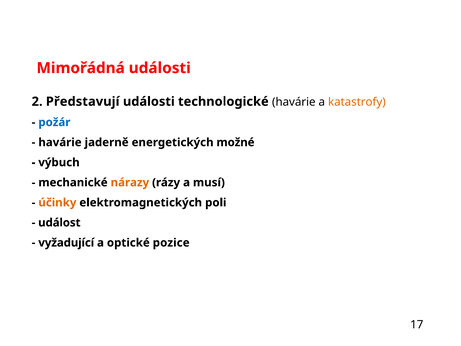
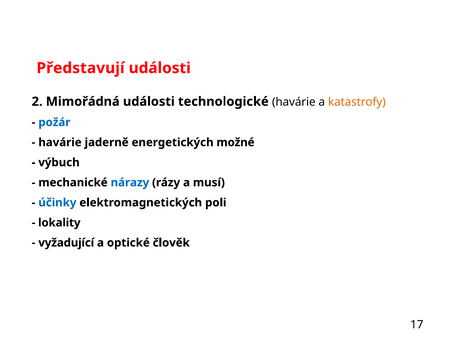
Mimořádná: Mimořádná -> Představují
Představují: Představují -> Mimořádná
nárazy colour: orange -> blue
účinky colour: orange -> blue
událost: událost -> lokality
pozice: pozice -> člověk
